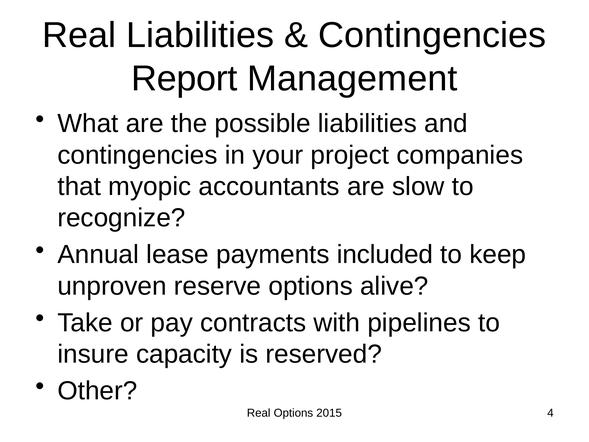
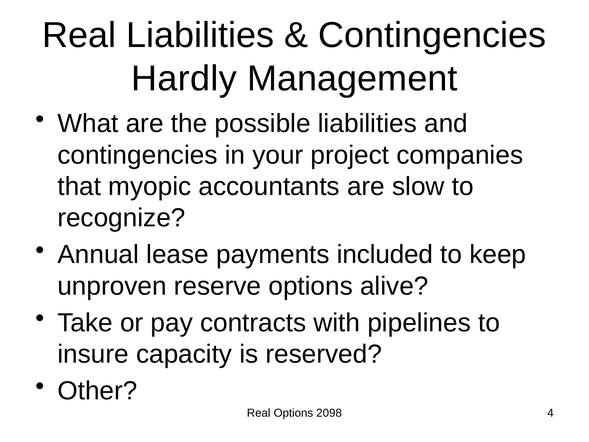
Report: Report -> Hardly
2015: 2015 -> 2098
